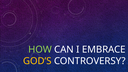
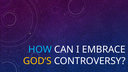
HOW colour: light green -> light blue
